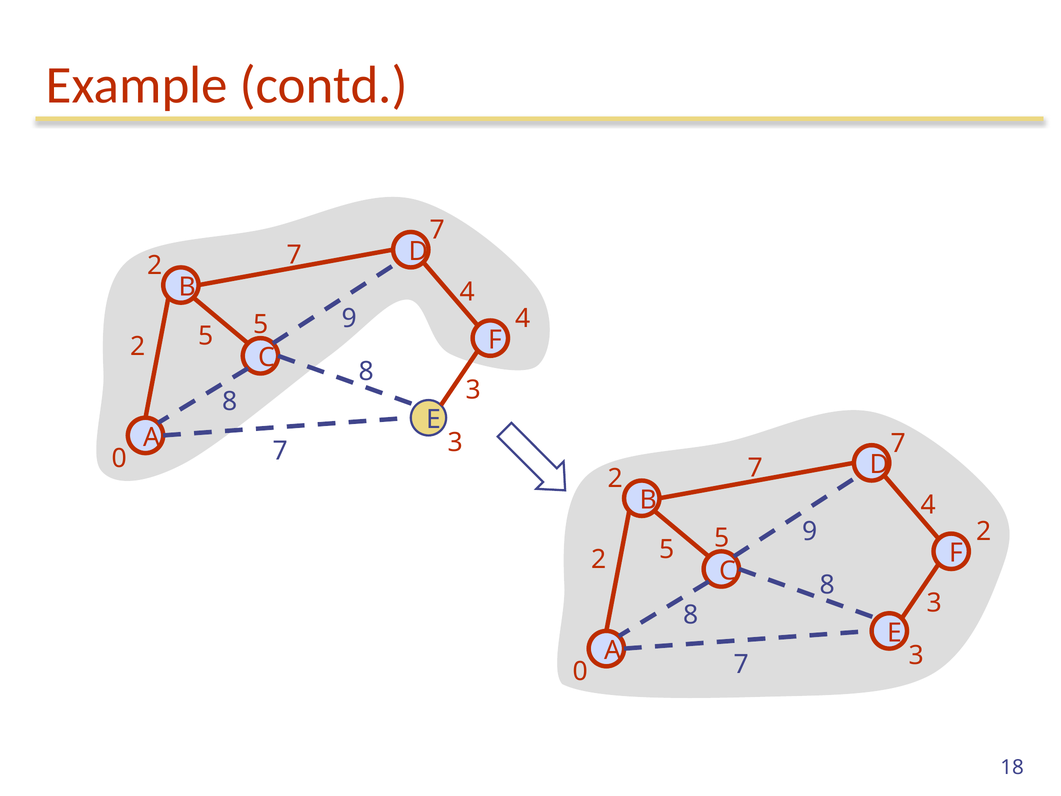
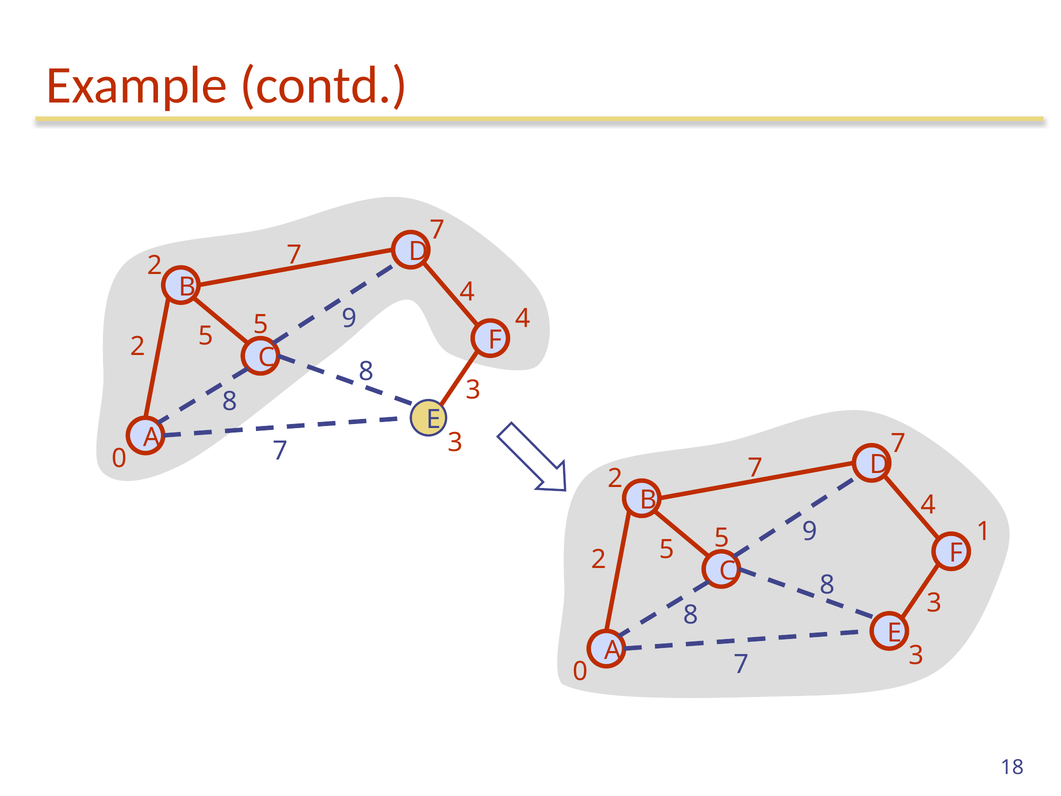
5 2: 2 -> 1
